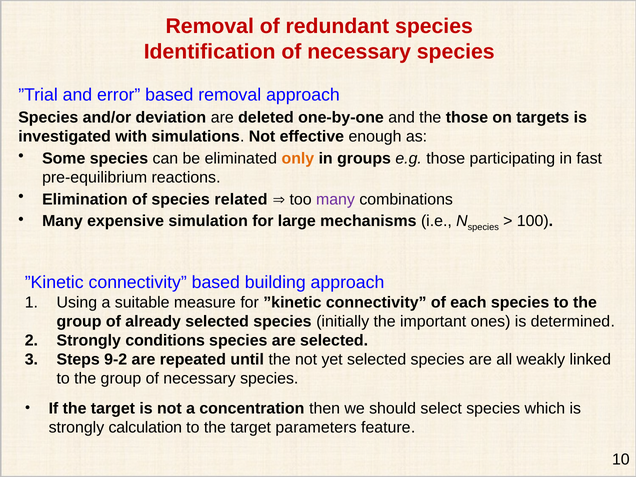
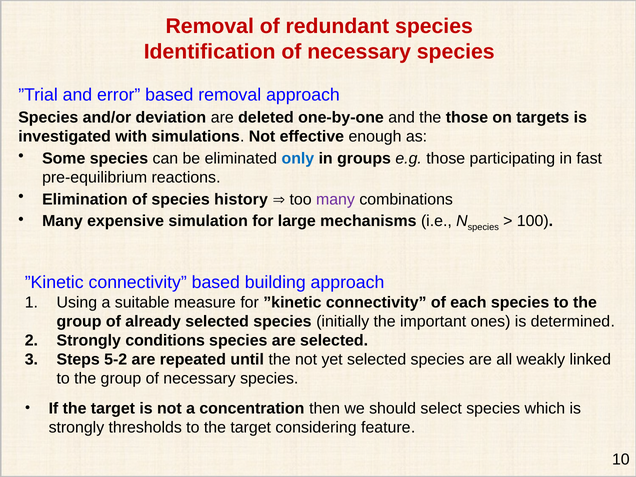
only colour: orange -> blue
related: related -> history
9-2: 9-2 -> 5-2
calculation: calculation -> thresholds
parameters: parameters -> considering
